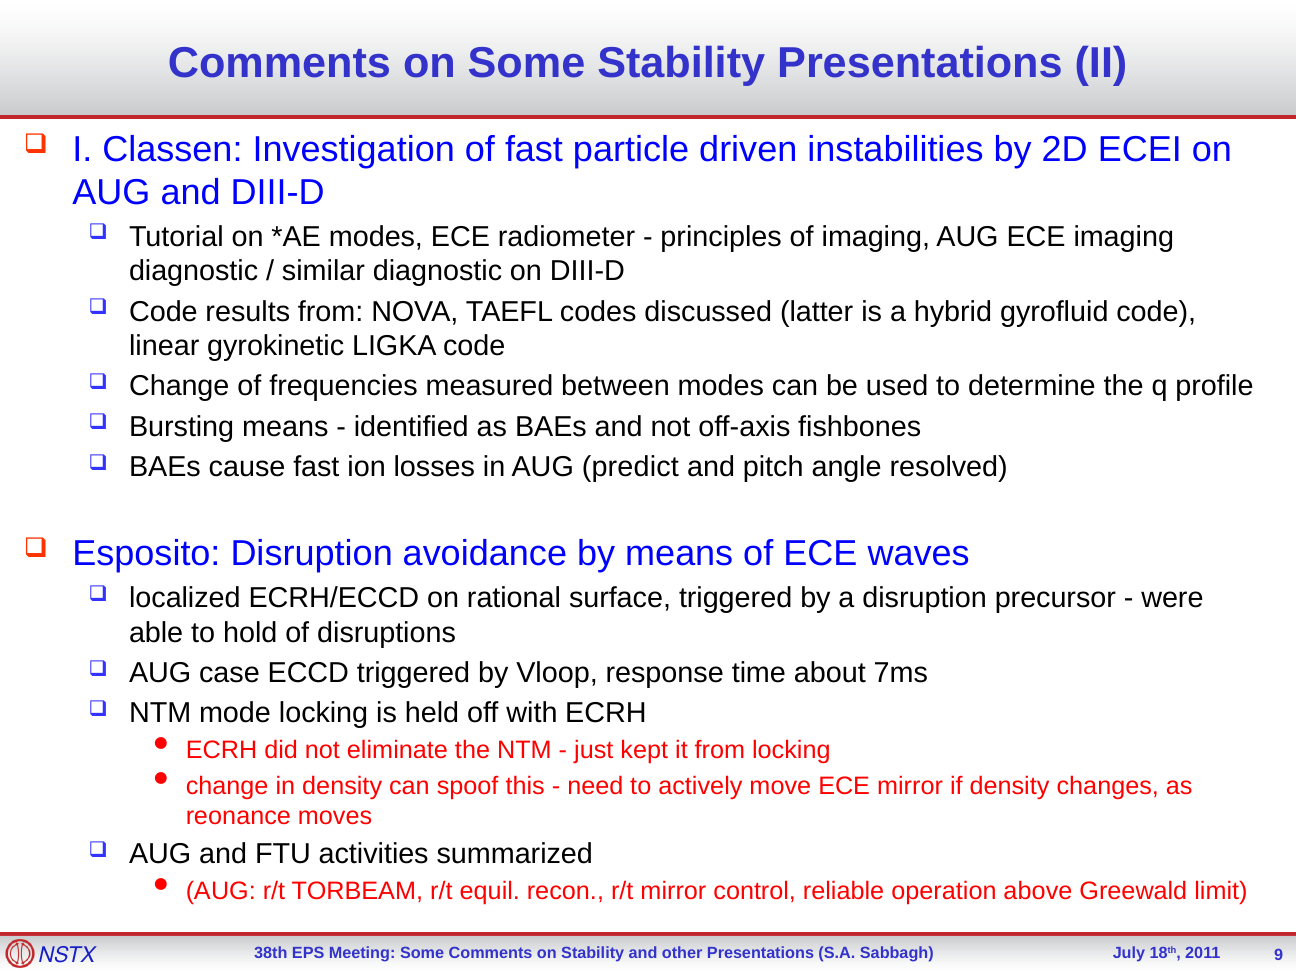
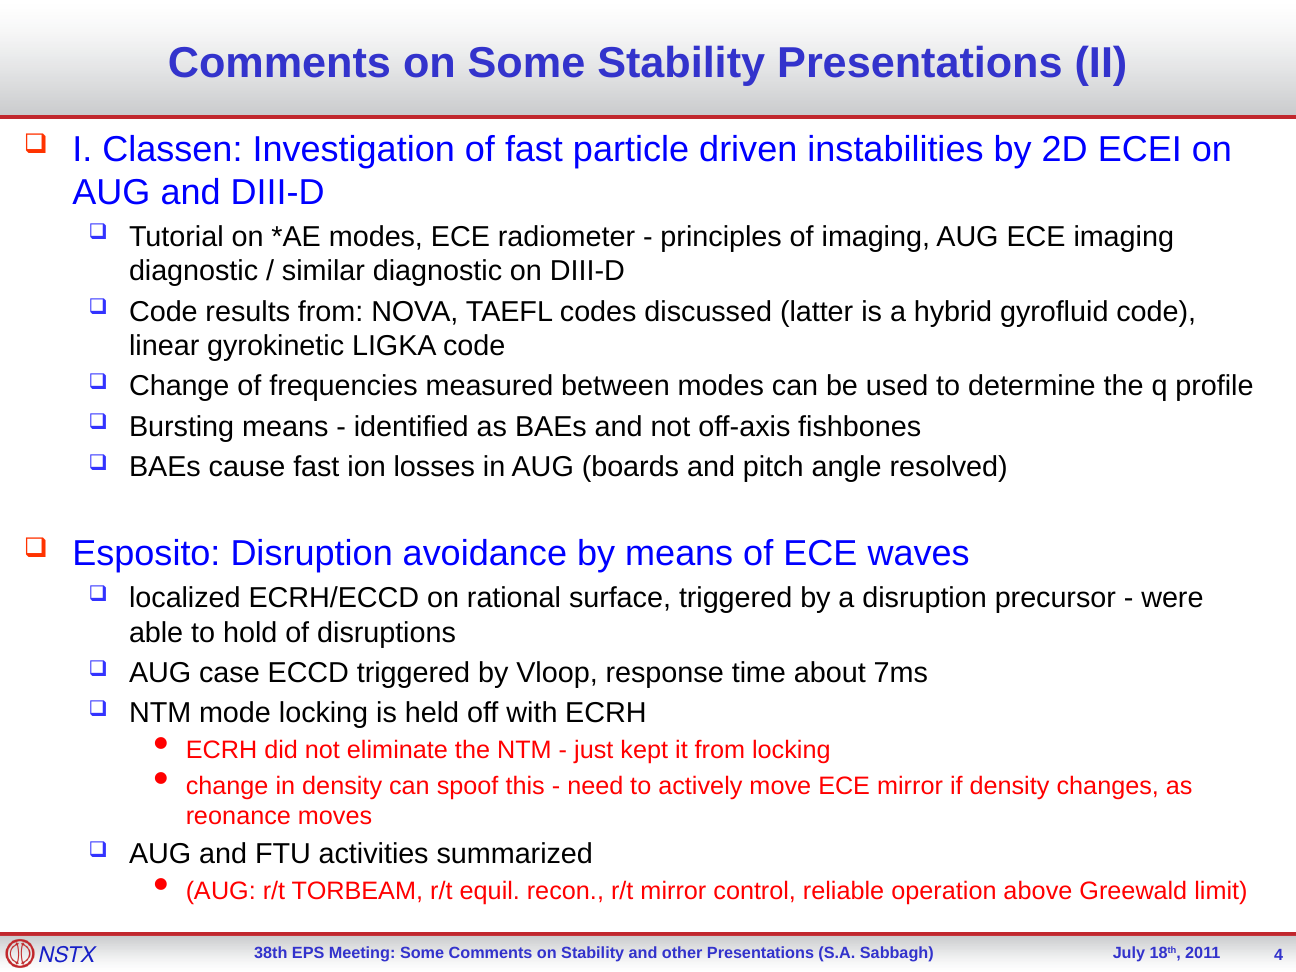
predict: predict -> boards
9: 9 -> 4
